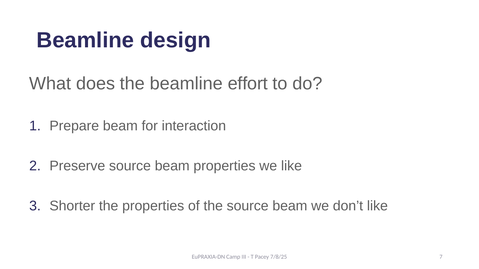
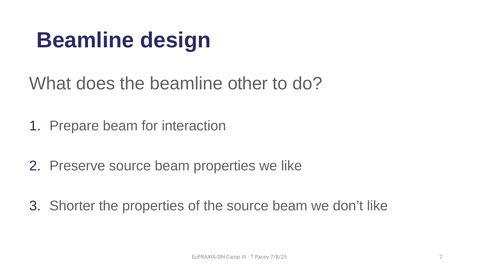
effort: effort -> other
